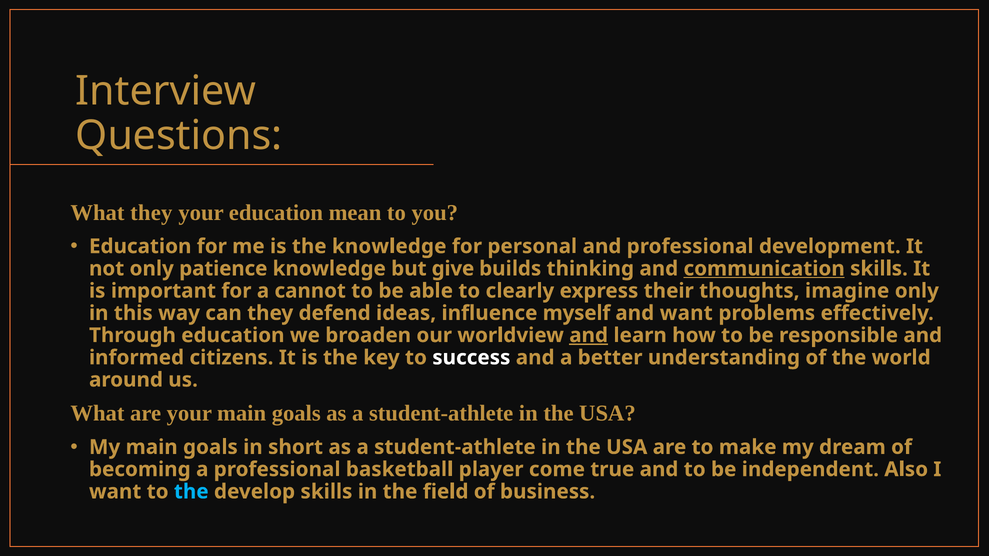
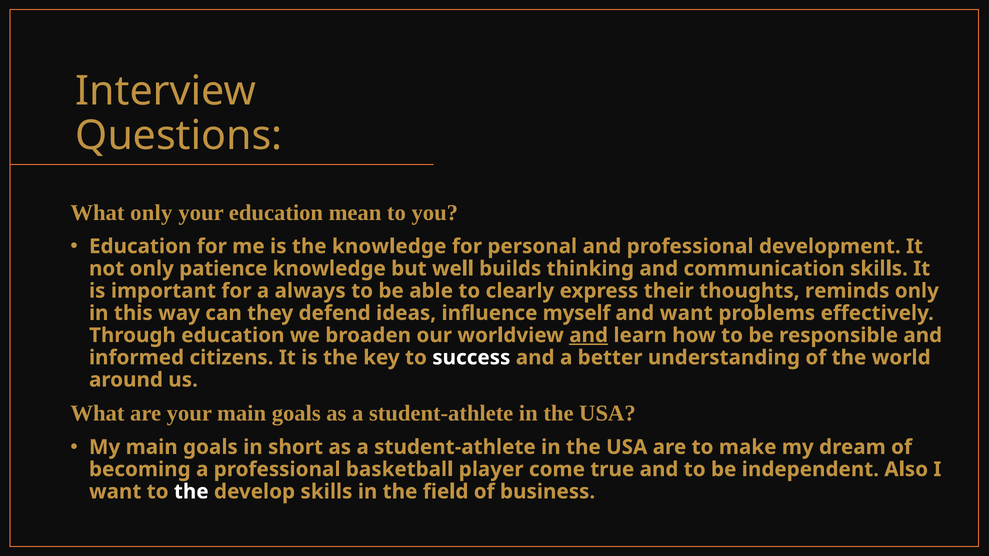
What they: they -> only
give: give -> well
communication underline: present -> none
cannot: cannot -> always
imagine: imagine -> reminds
the at (191, 492) colour: light blue -> white
